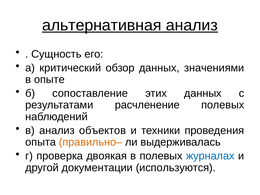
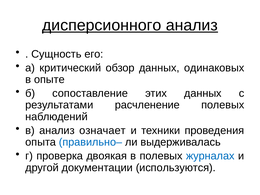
альтернативная: альтернативная -> дисперсионного
значениями: значениями -> одинаковых
объектов: объектов -> означает
правильно– colour: orange -> blue
